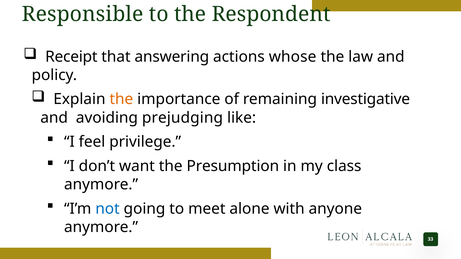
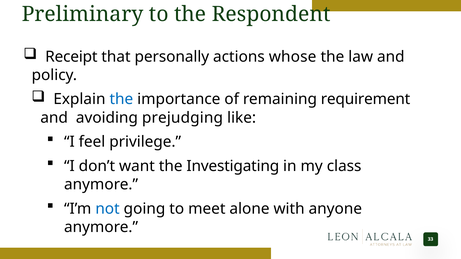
Responsible: Responsible -> Preliminary
answering: answering -> personally
the at (121, 99) colour: orange -> blue
investigative: investigative -> requirement
Presumption: Presumption -> Investigating
